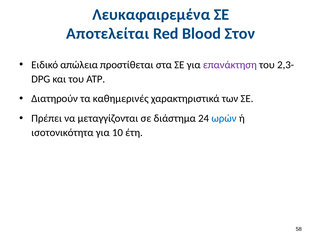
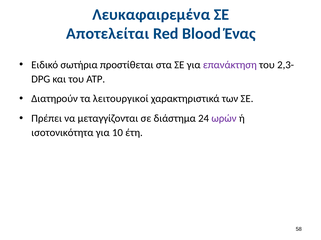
Στον: Στον -> Ένας
απώλεια: απώλεια -> σωτήρια
καθημερινές: καθημερινές -> λειτουργικοί
ωρών colour: blue -> purple
